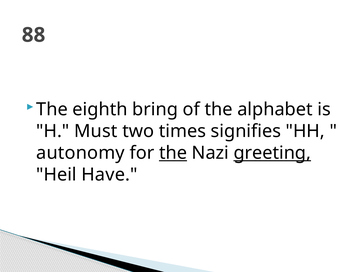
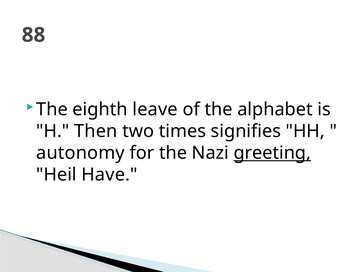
bring: bring -> leave
Must: Must -> Then
the at (173, 153) underline: present -> none
